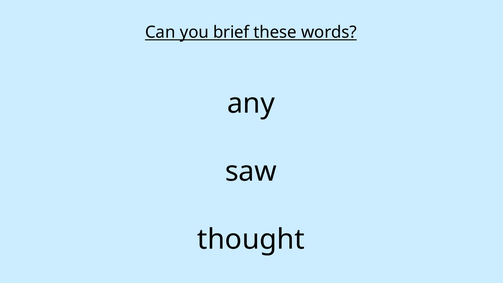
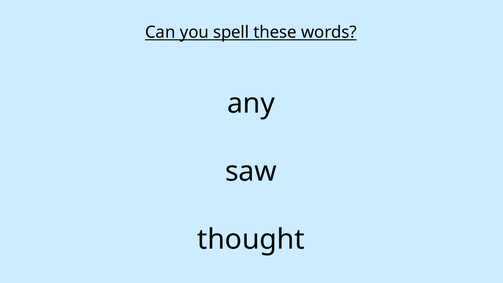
brief: brief -> spell
